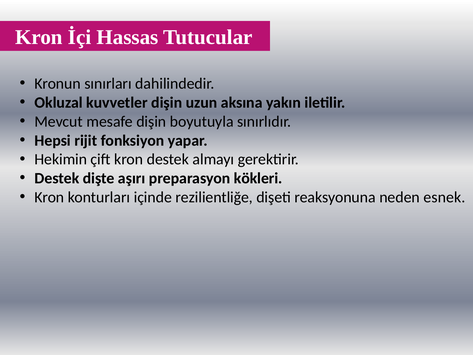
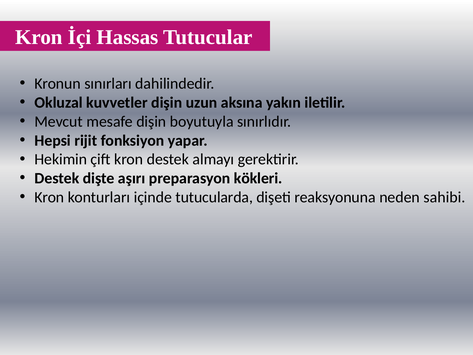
rezilientliğe: rezilientliğe -> tutucularda
esnek: esnek -> sahibi
